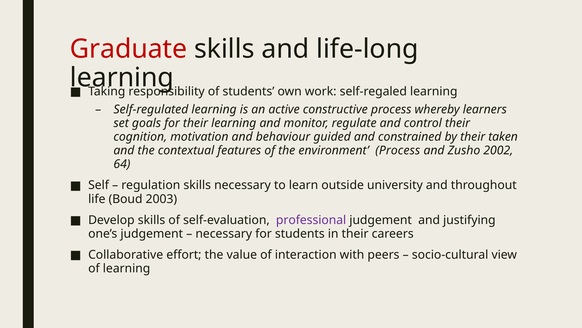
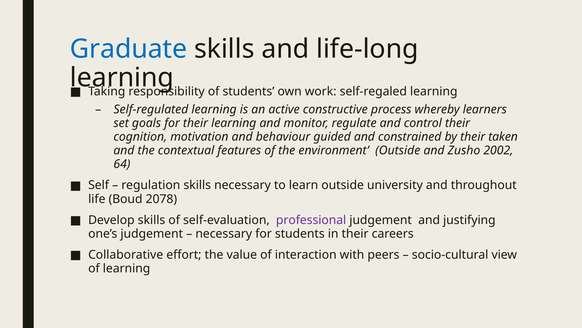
Graduate colour: red -> blue
environment Process: Process -> Outside
2003: 2003 -> 2078
